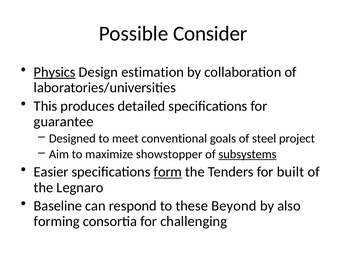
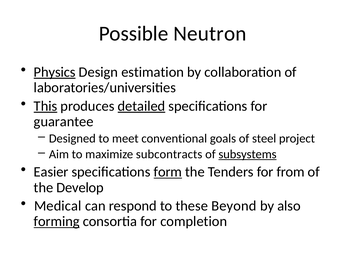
Consider: Consider -> Neutron
This underline: none -> present
detailed underline: none -> present
showstopper: showstopper -> subcontracts
built: built -> from
Legnaro: Legnaro -> Develop
Baseline: Baseline -> Medical
forming underline: none -> present
challenging: challenging -> completion
